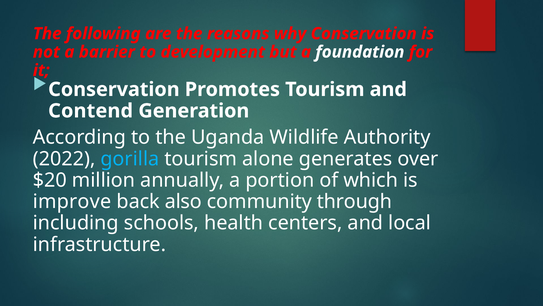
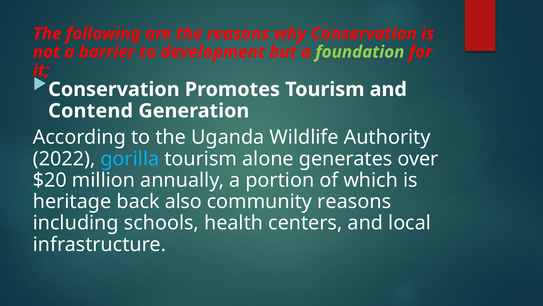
foundation colour: white -> light green
improve: improve -> heritage
community through: through -> reasons
